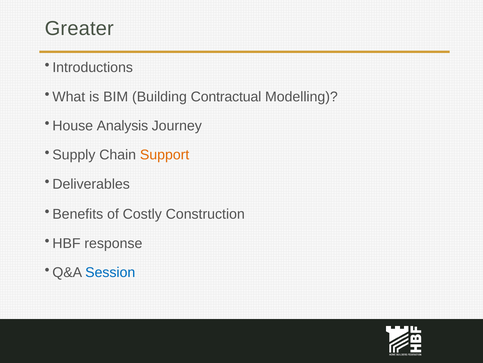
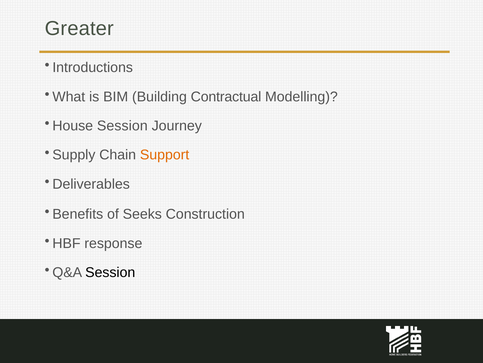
House Analysis: Analysis -> Session
Costly: Costly -> Seeks
Session at (110, 272) colour: blue -> black
